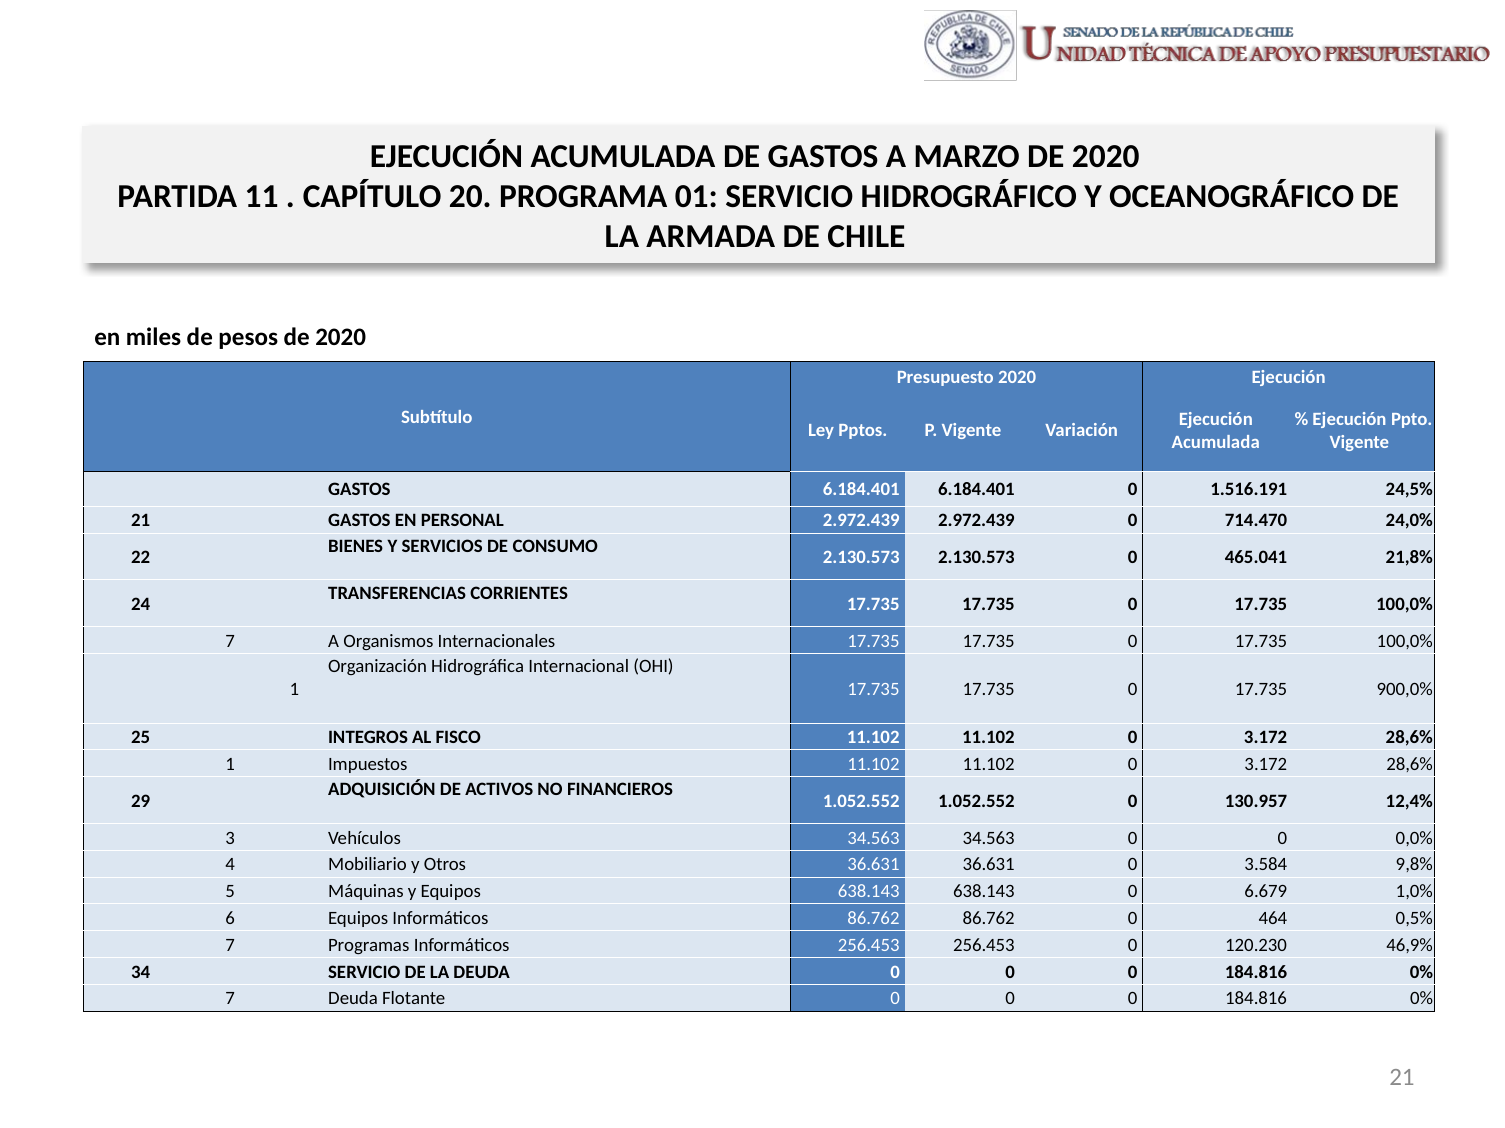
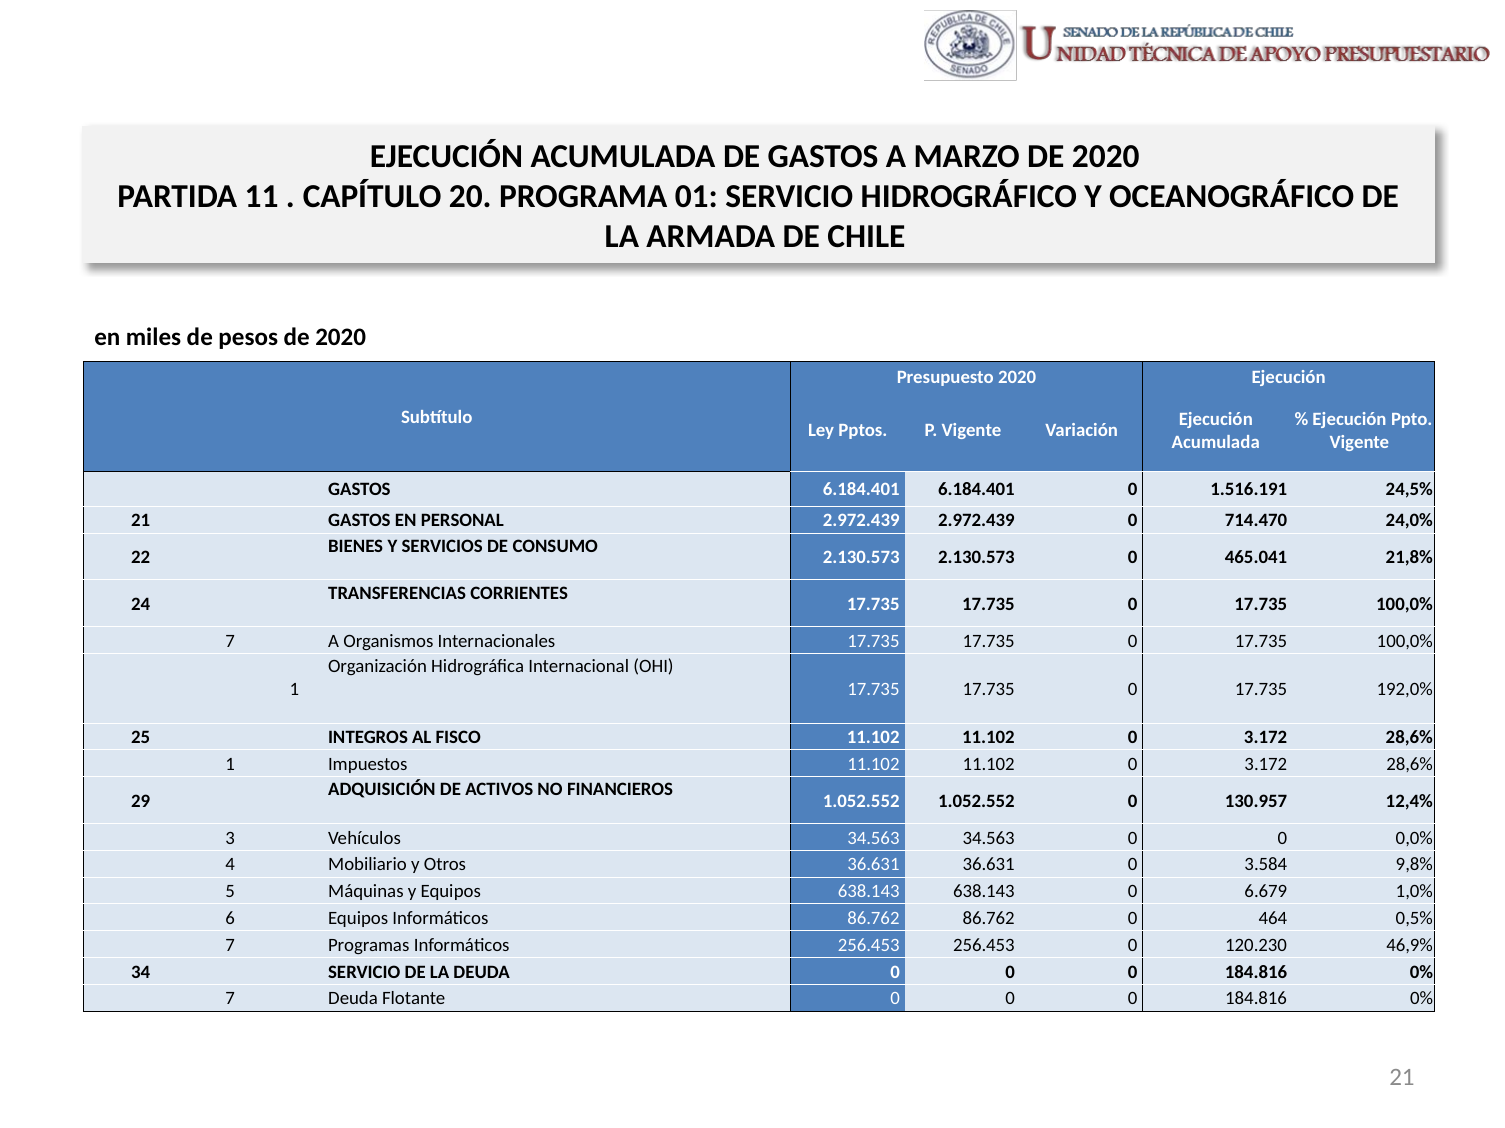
900,0%: 900,0% -> 192,0%
